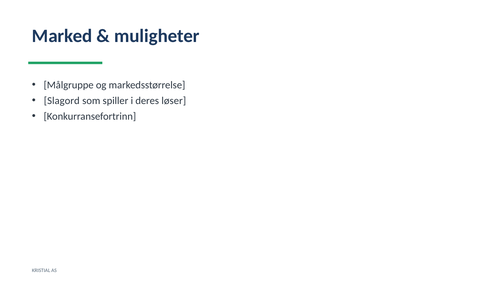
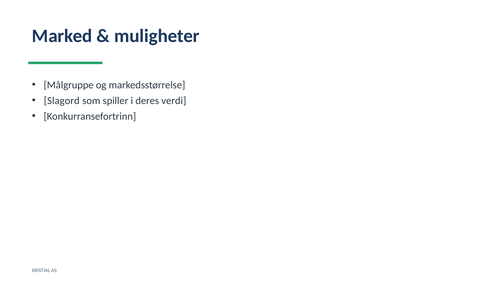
løser: løser -> verdi
